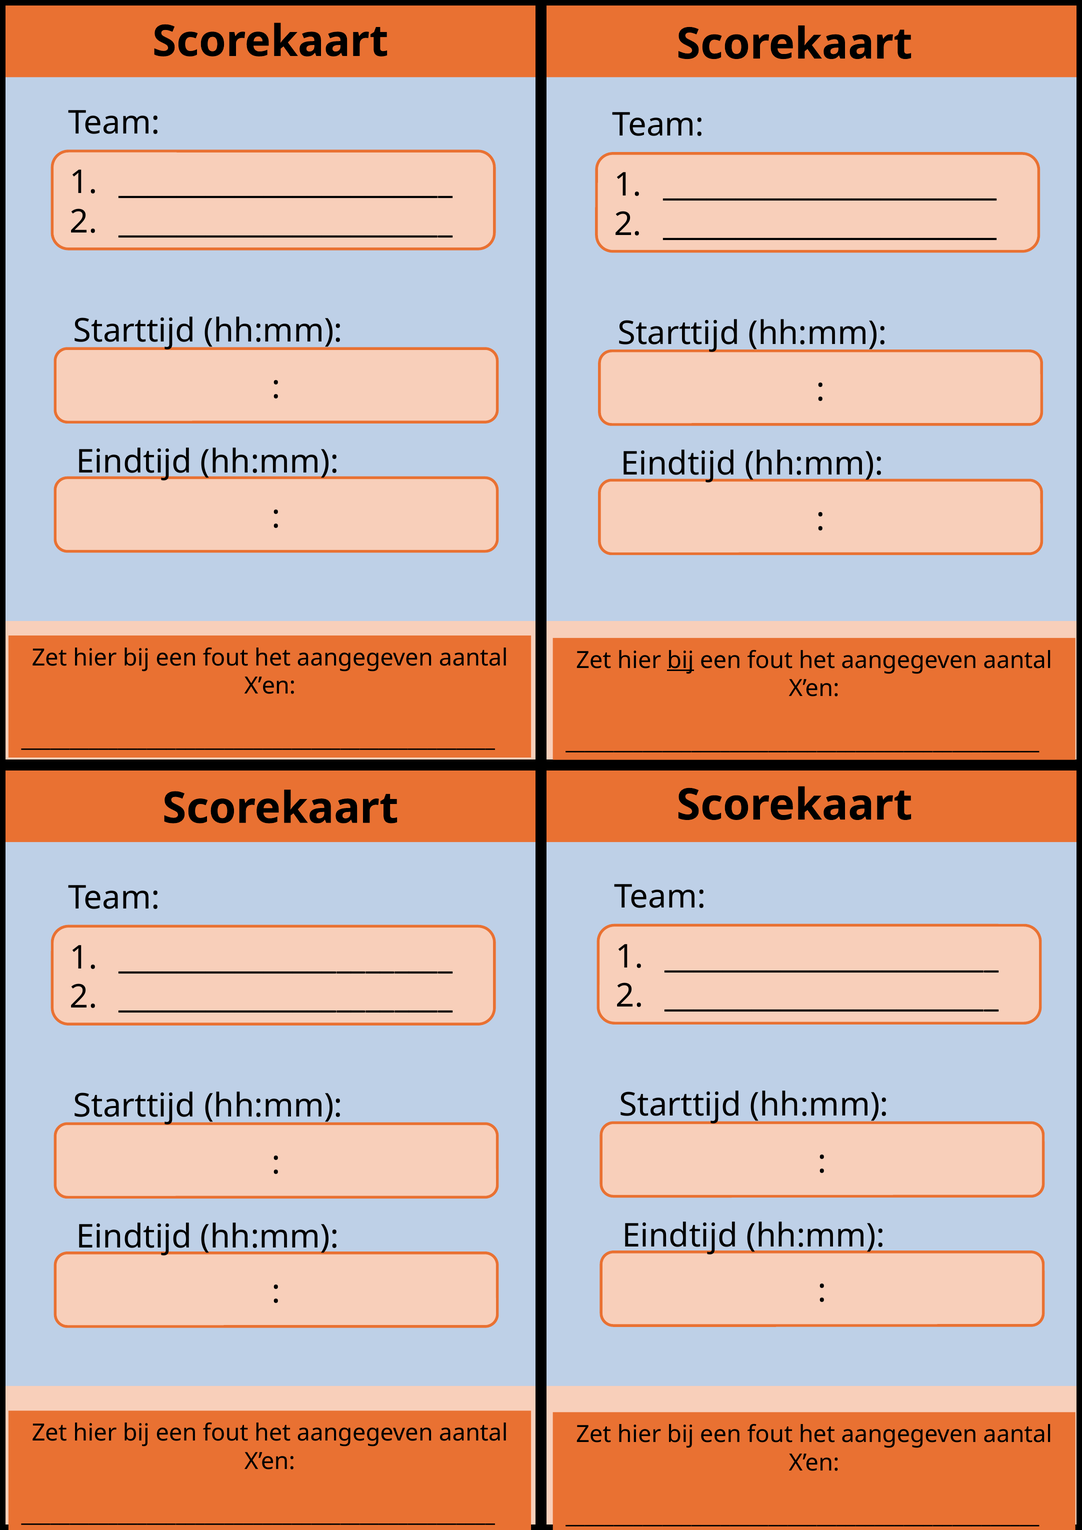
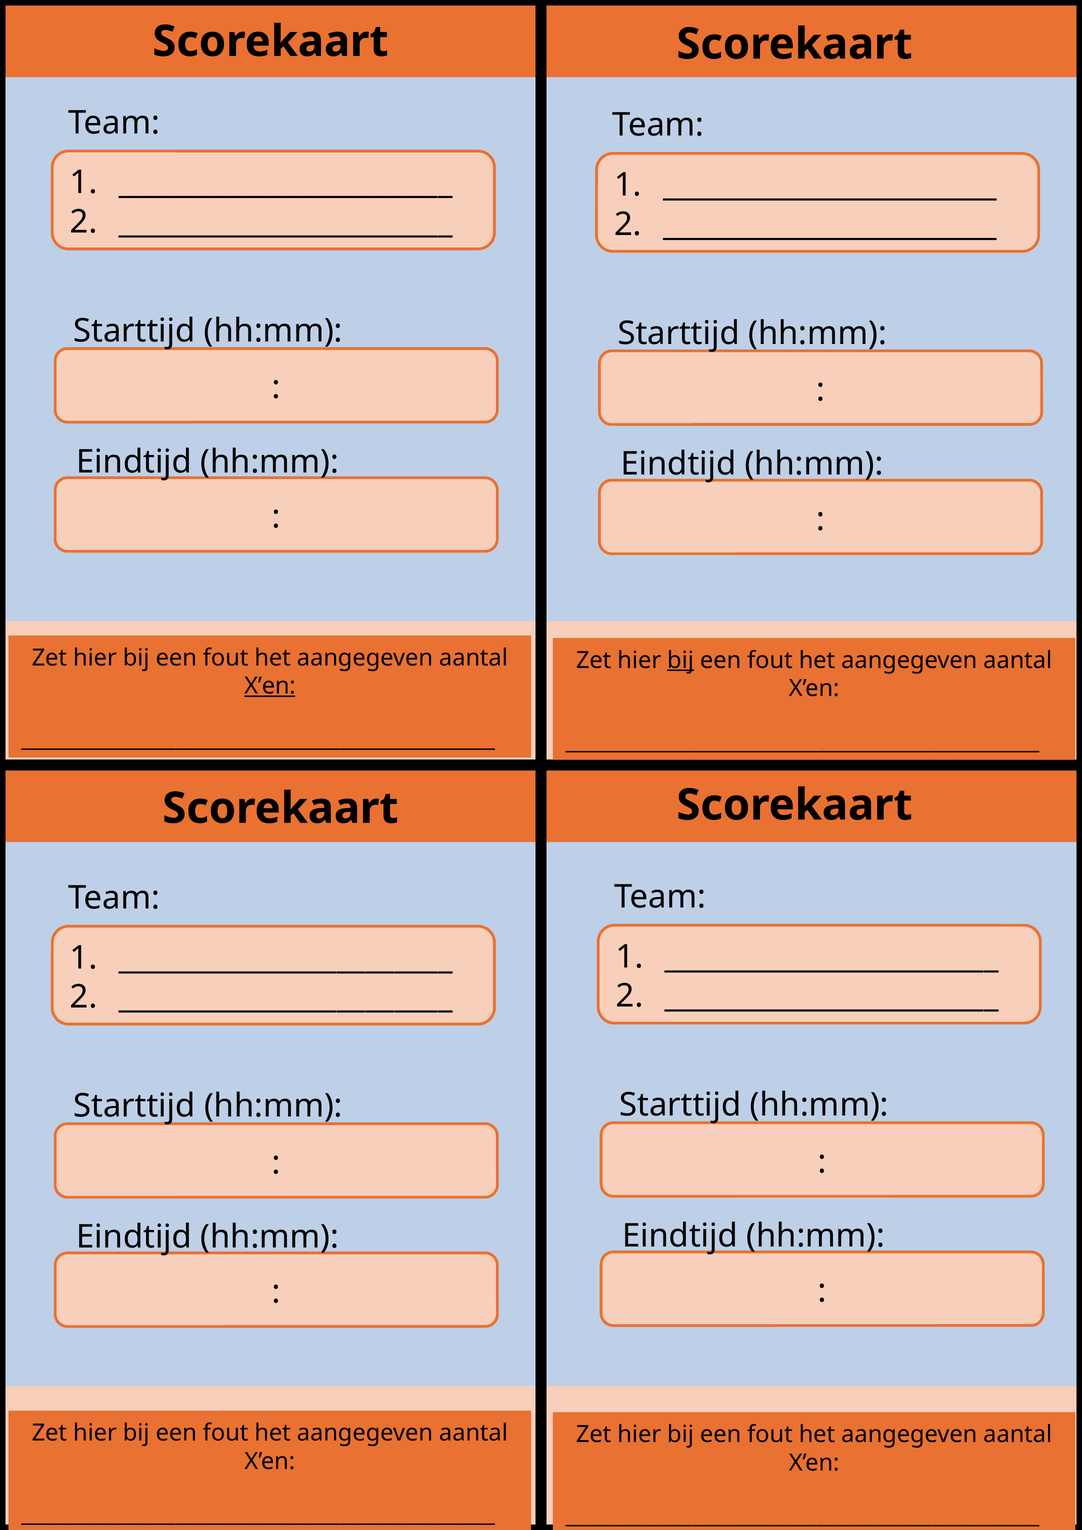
X’en at (270, 686) underline: none -> present
